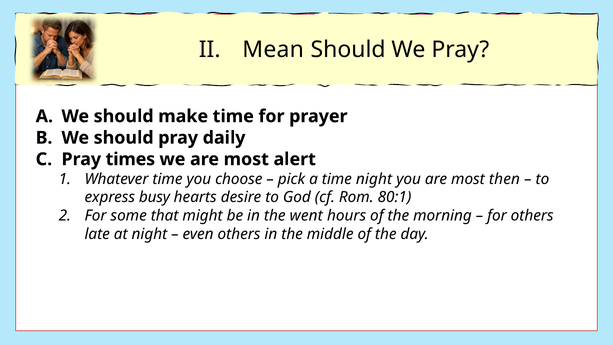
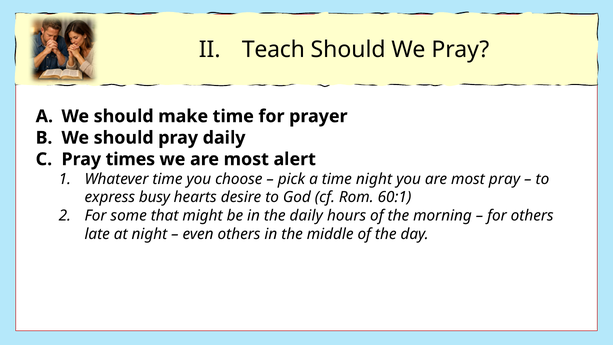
Mean: Mean -> Teach
most then: then -> pray
80:1: 80:1 -> 60:1
the went: went -> daily
